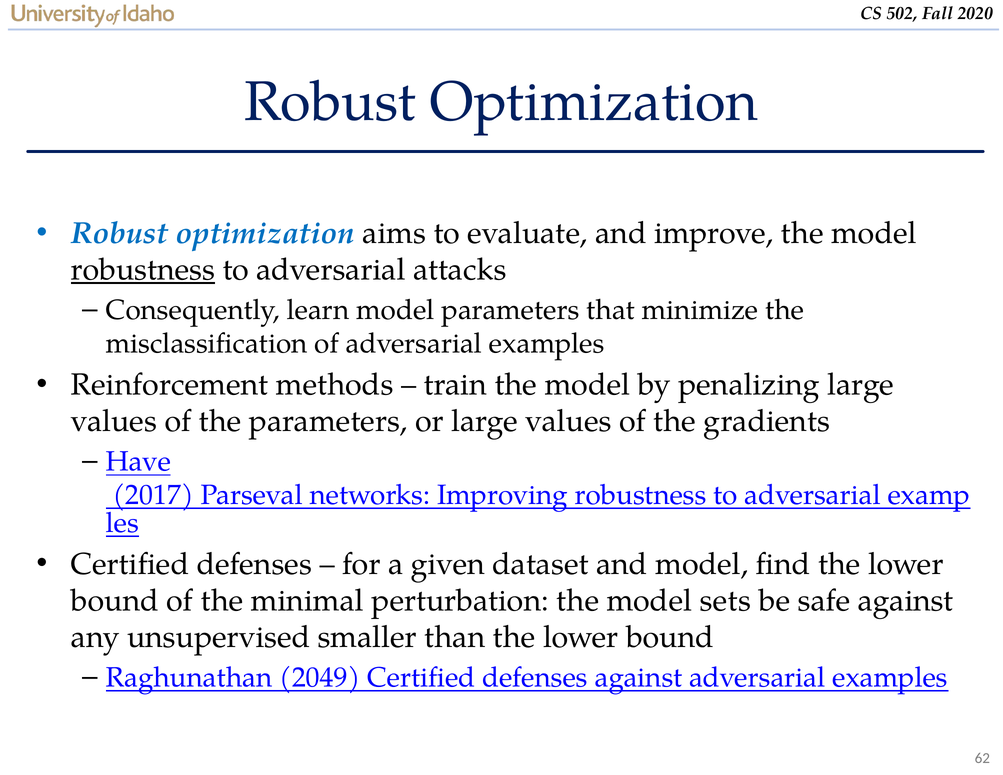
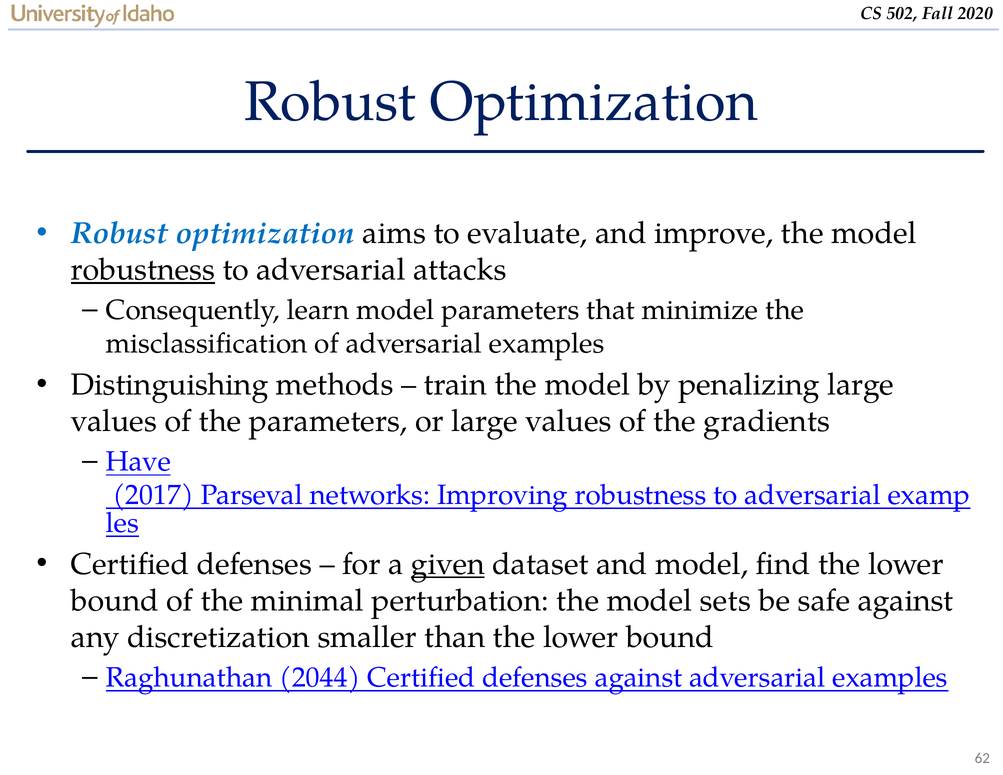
Reinforcement: Reinforcement -> Distinguishing
given underline: none -> present
unsupervised: unsupervised -> discretization
2049: 2049 -> 2044
